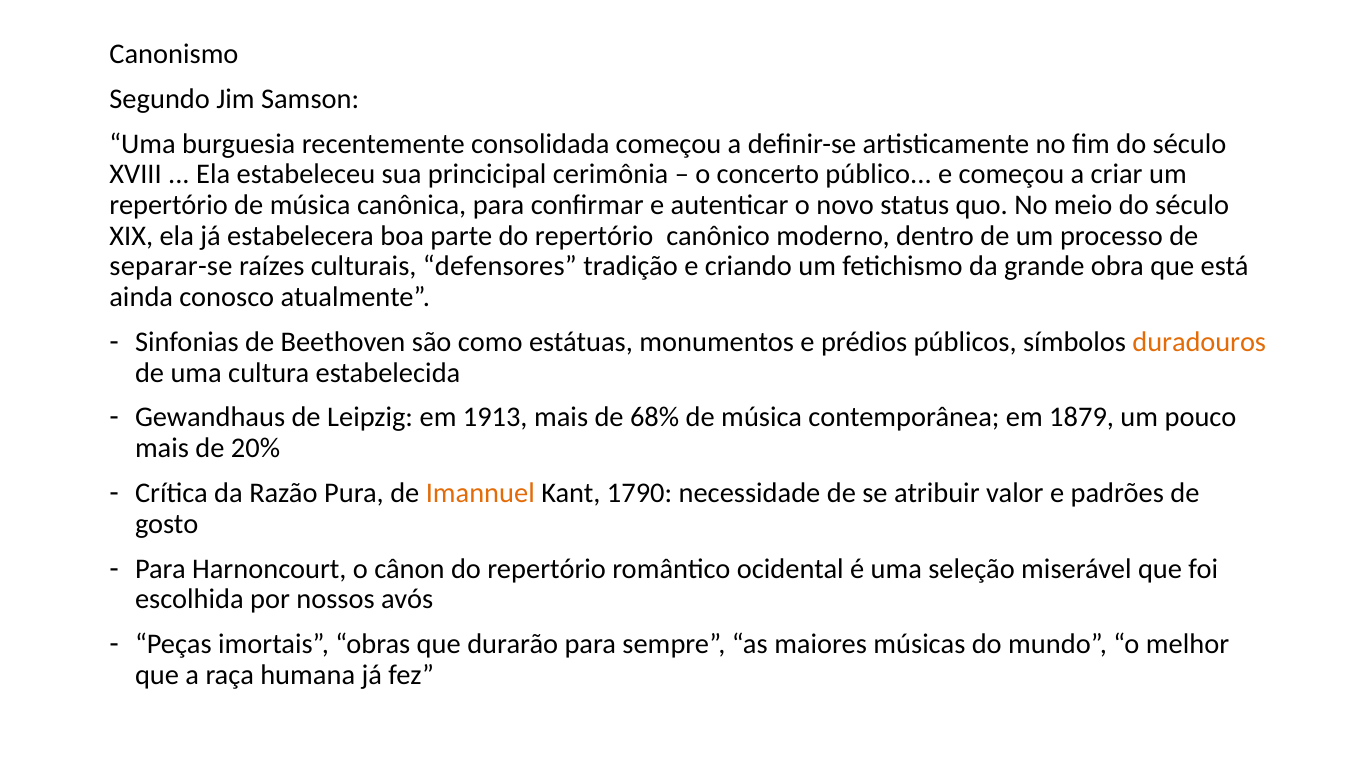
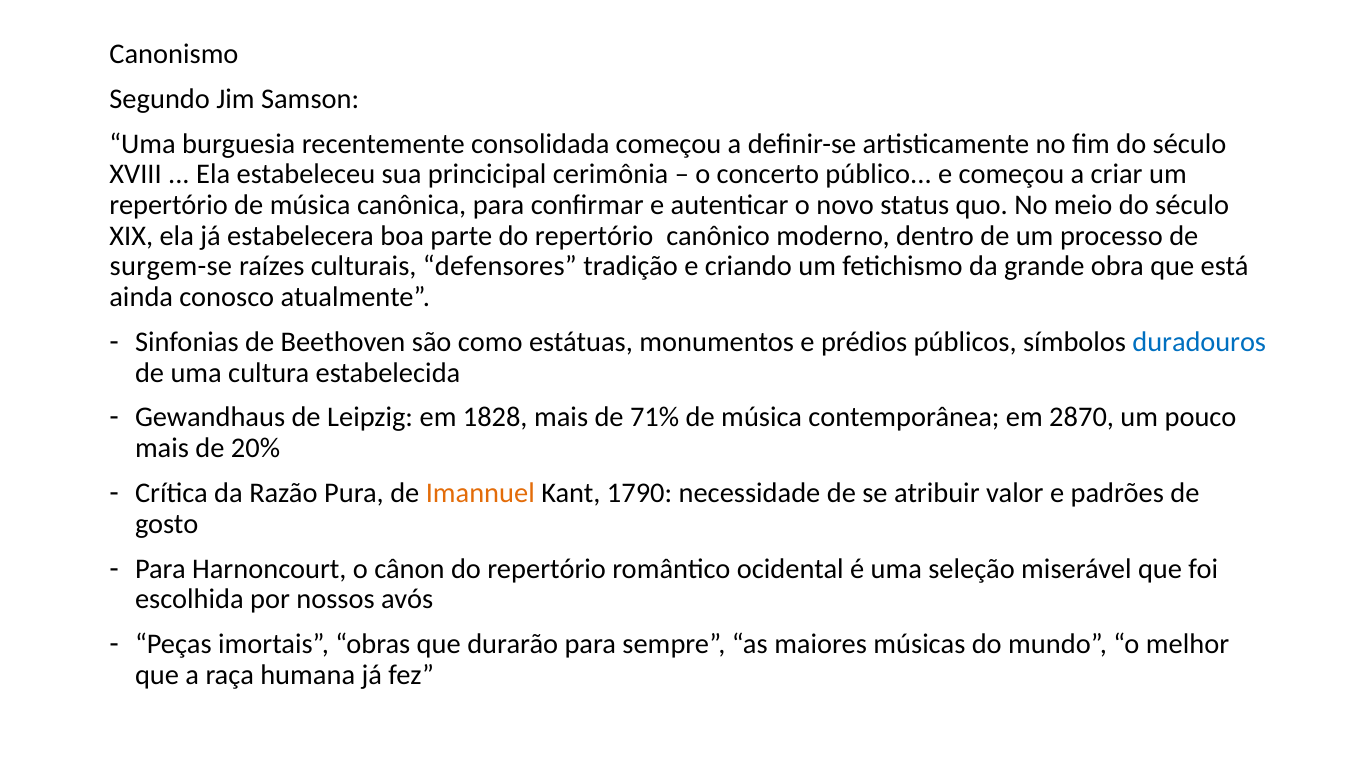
separar-se: separar-se -> surgem-se
duradouros colour: orange -> blue
1913: 1913 -> 1828
68%: 68% -> 71%
1879: 1879 -> 2870
